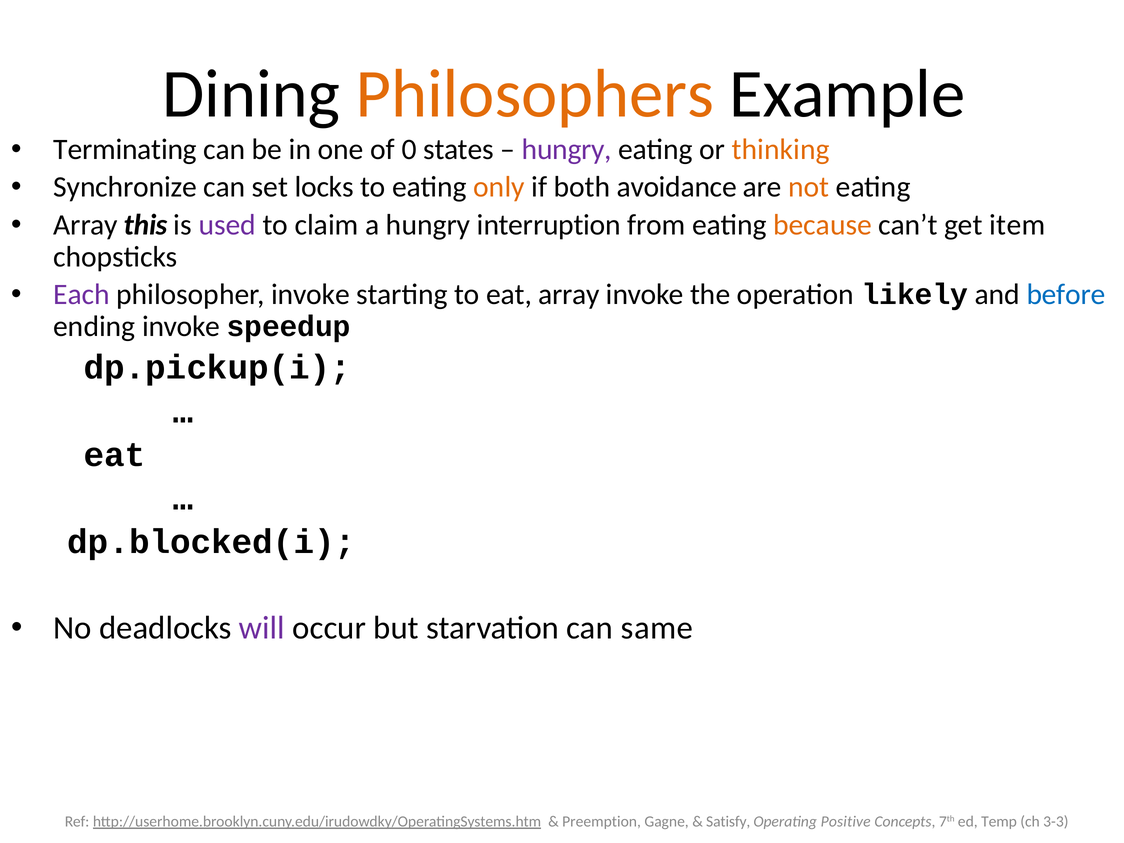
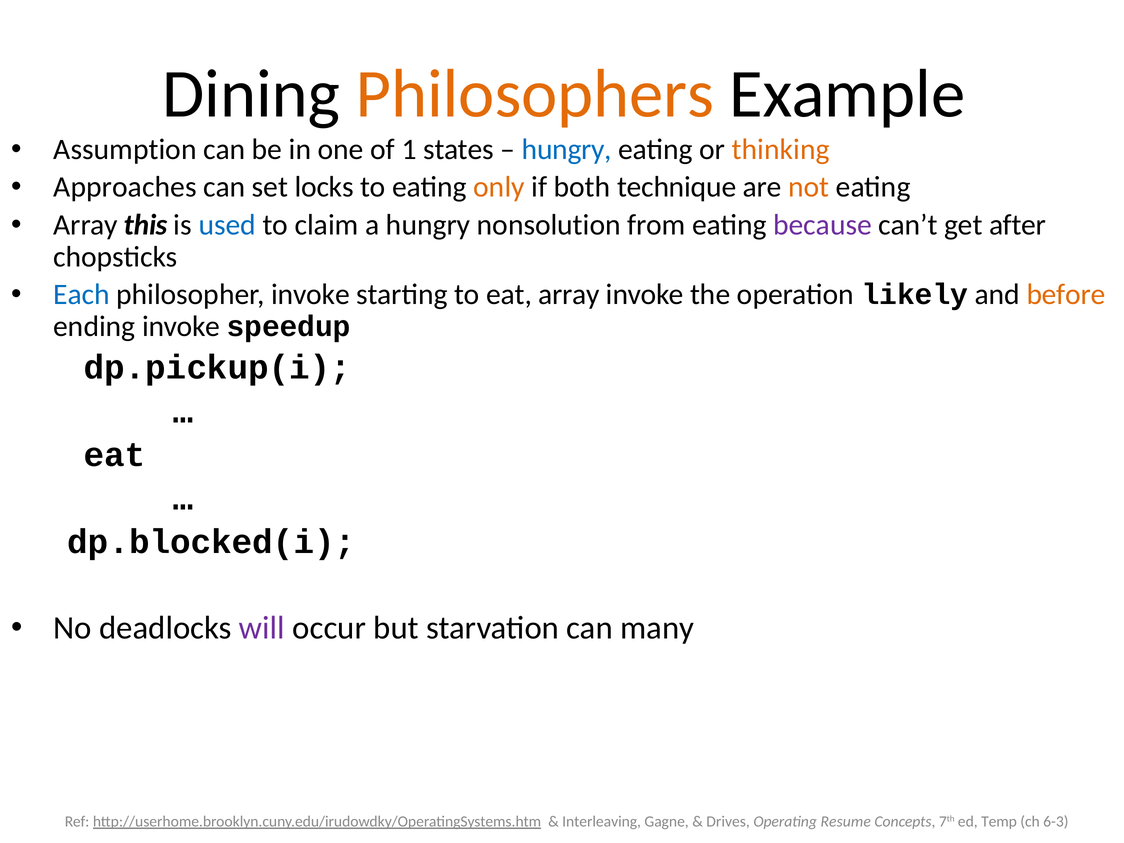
Terminating: Terminating -> Assumption
0: 0 -> 1
hungry at (567, 149) colour: purple -> blue
Synchronize: Synchronize -> Approaches
avoidance: avoidance -> technique
used colour: purple -> blue
interruption: interruption -> nonsolution
because colour: orange -> purple
item: item -> after
Each colour: purple -> blue
before colour: blue -> orange
same: same -> many
Preemption: Preemption -> Interleaving
Satisfy: Satisfy -> Drives
Positive: Positive -> Resume
3-3: 3-3 -> 6-3
